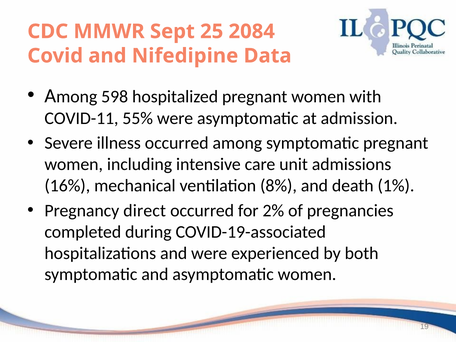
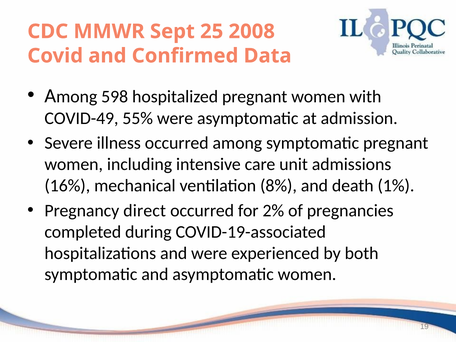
2084: 2084 -> 2008
Nifedipine: Nifedipine -> Confirmed
COVID-11: COVID-11 -> COVID-49
